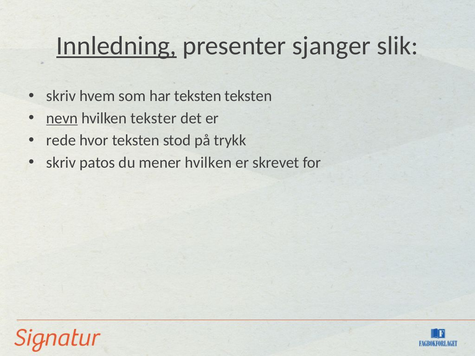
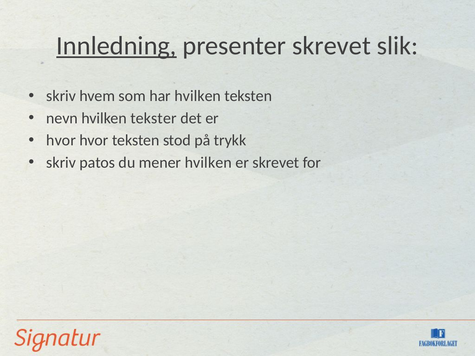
presenter sjanger: sjanger -> skrevet
har teksten: teksten -> hvilken
nevn underline: present -> none
rede at (61, 140): rede -> hvor
